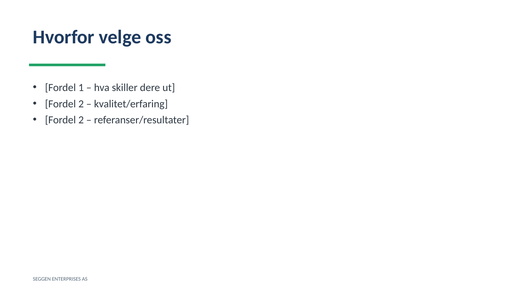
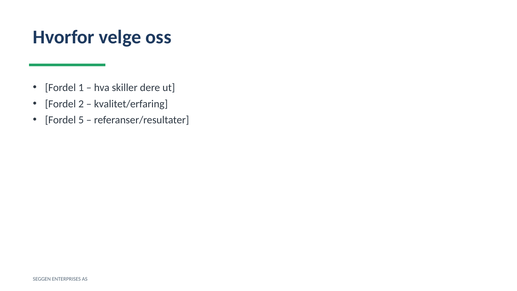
2 at (81, 120): 2 -> 5
